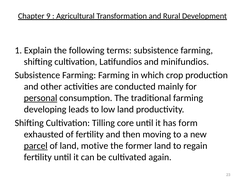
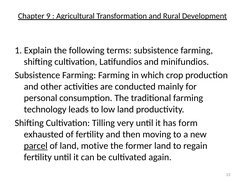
personal underline: present -> none
developing: developing -> technology
core: core -> very
